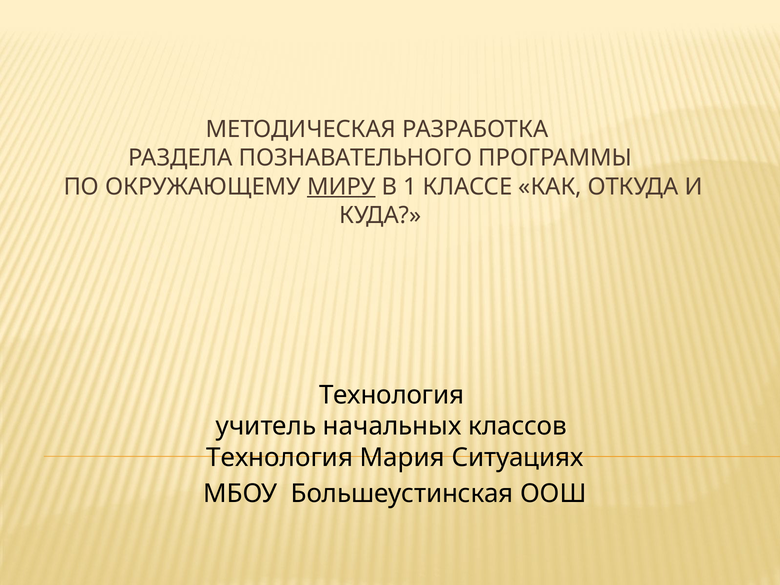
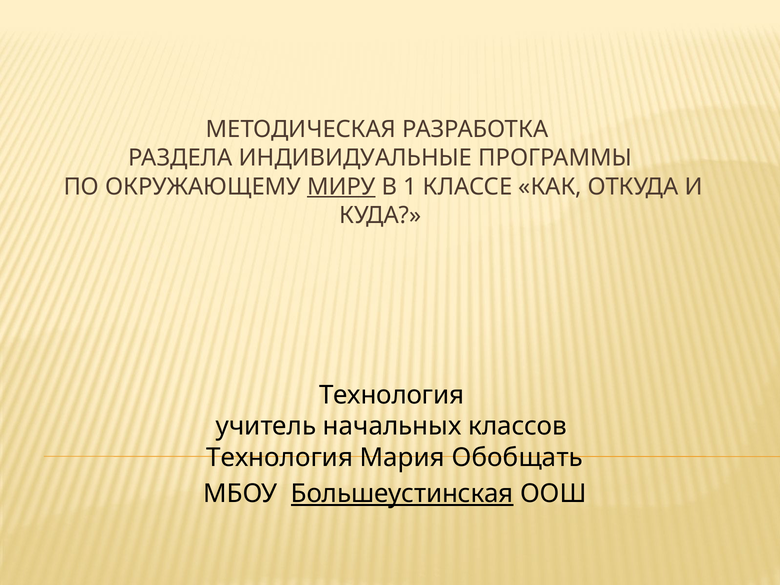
ПОЗНАВАТЕЛЬНОГО: ПОЗНАВАТЕЛЬНОГО -> ИНДИВИДУАЛЬНЫЕ
Ситуациях: Ситуациях -> Обобщать
Большеустинская underline: none -> present
